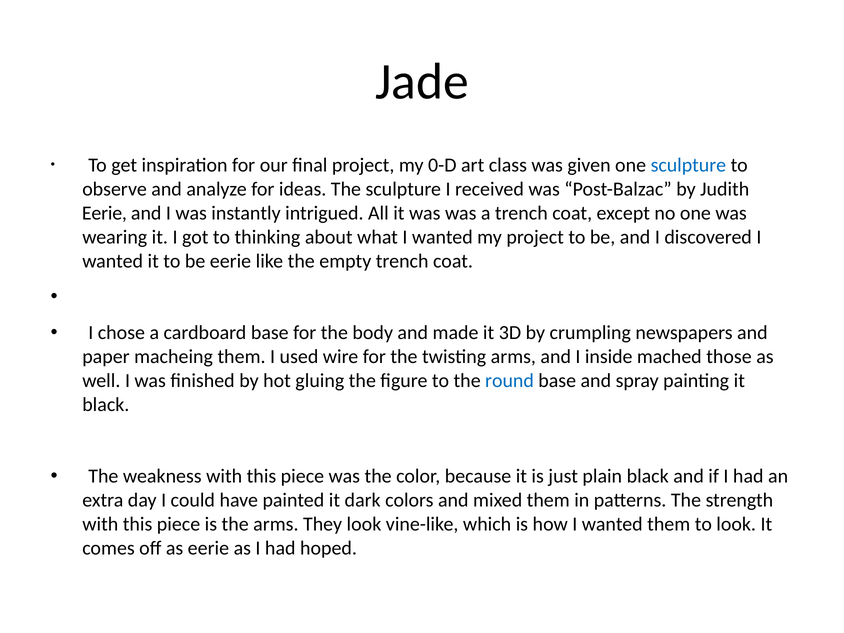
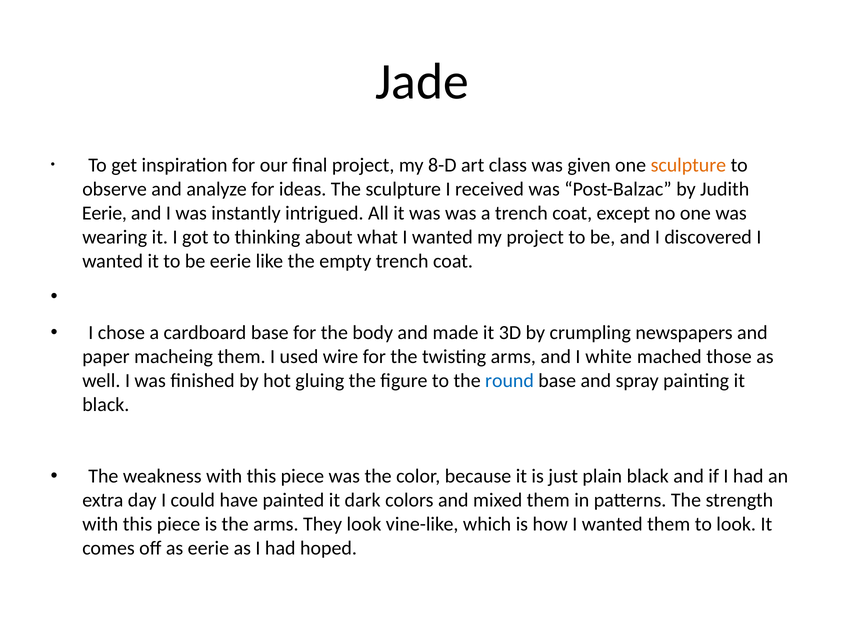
0-D: 0-D -> 8-D
sculpture at (688, 165) colour: blue -> orange
inside: inside -> white
